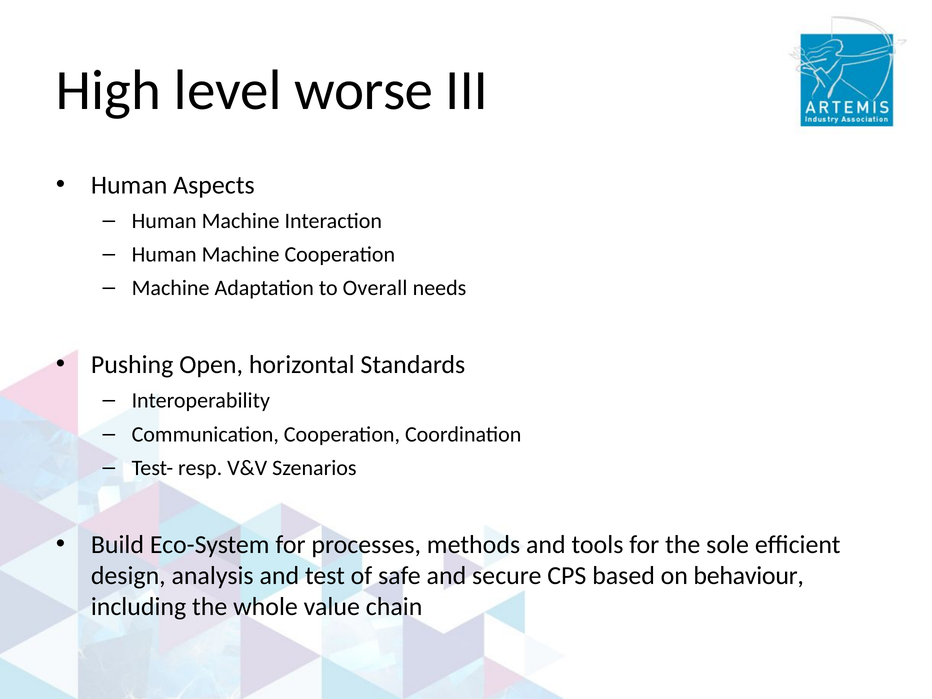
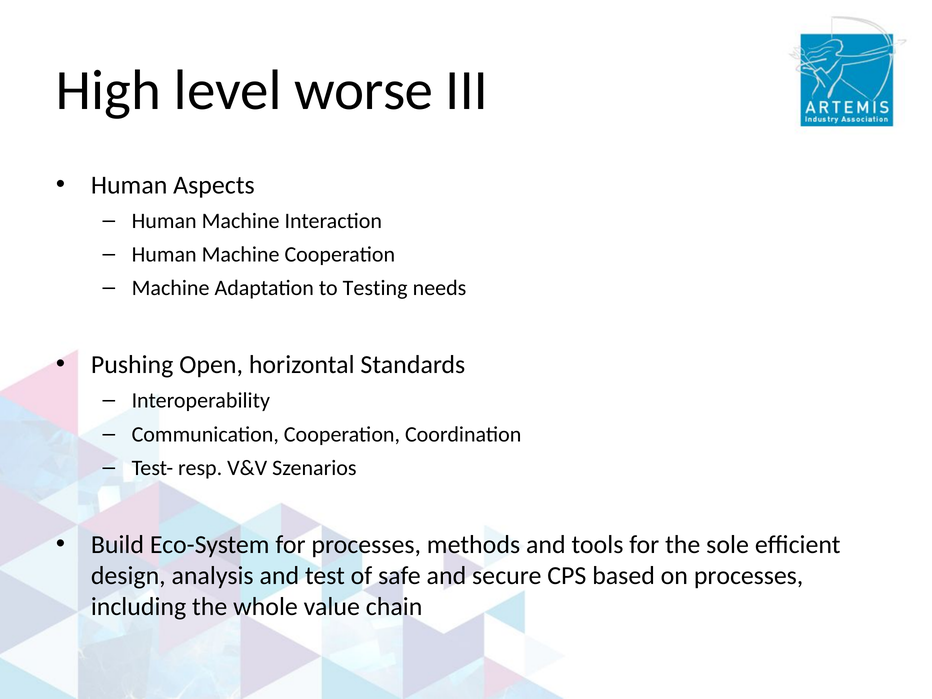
Overall: Overall -> Testing
on behaviour: behaviour -> processes
